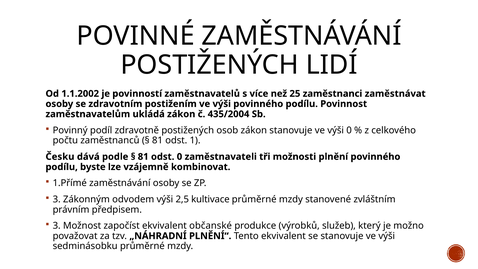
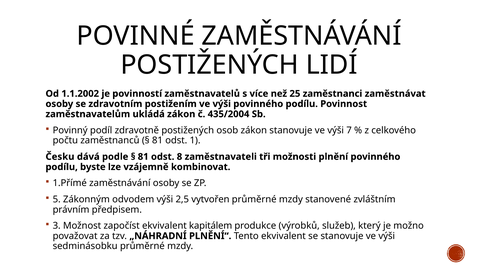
výši 0: 0 -> 7
odst 0: 0 -> 8
3 at (57, 199): 3 -> 5
kultivace: kultivace -> vytvořen
občanské: občanské -> kapitálem
